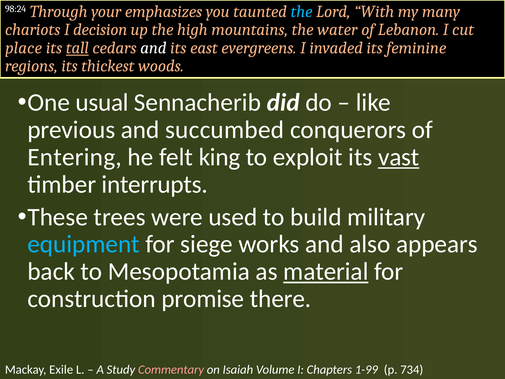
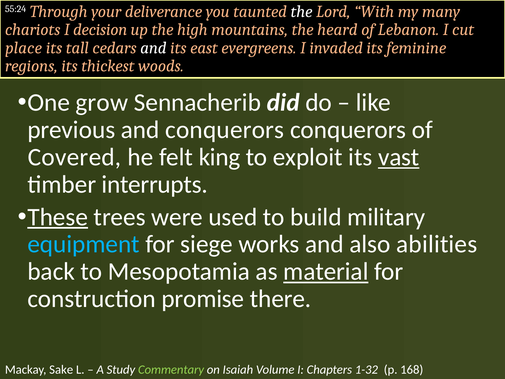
98:24: 98:24 -> 55:24
emphasizes: emphasizes -> deliverance
the at (302, 12) colour: light blue -> white
water: water -> heard
tall underline: present -> none
usual: usual -> grow
and succumbed: succumbed -> conquerors
Entering: Entering -> Covered
These underline: none -> present
appears: appears -> abilities
Exile: Exile -> Sake
Commentary colour: pink -> light green
1-99: 1-99 -> 1-32
734: 734 -> 168
